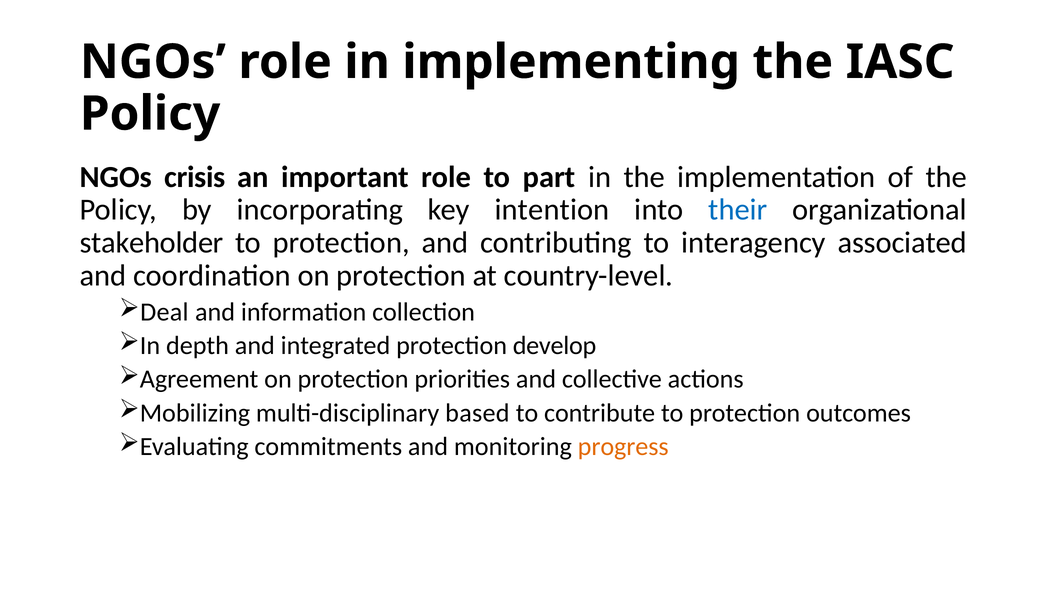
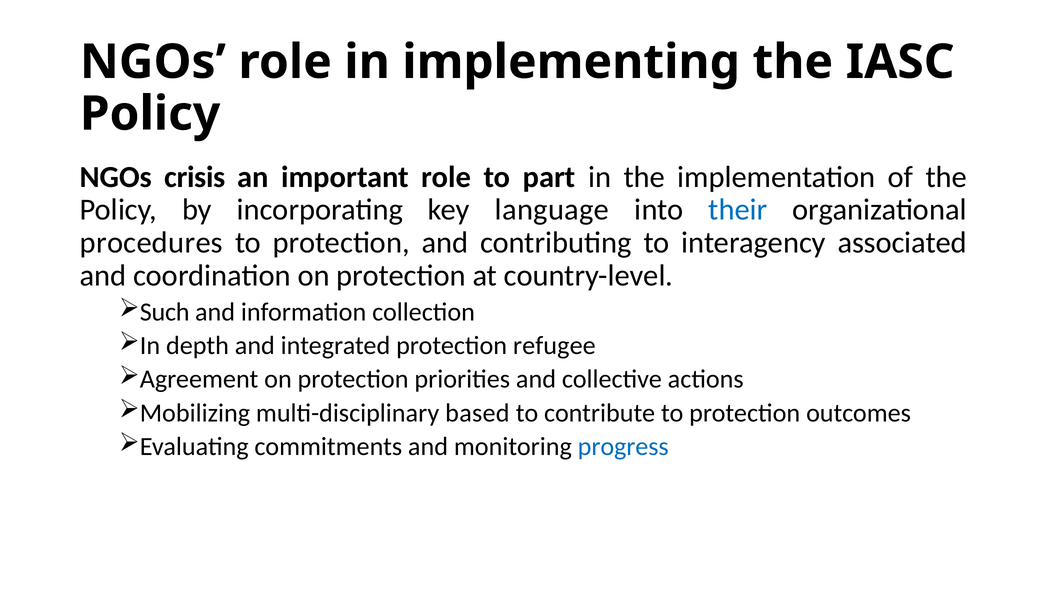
intention: intention -> language
stakeholder: stakeholder -> procedures
Deal: Deal -> Such
develop: develop -> refugee
progress colour: orange -> blue
